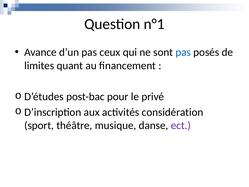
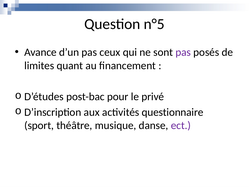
n°1: n°1 -> n°5
pas at (183, 52) colour: blue -> purple
considération: considération -> questionnaire
